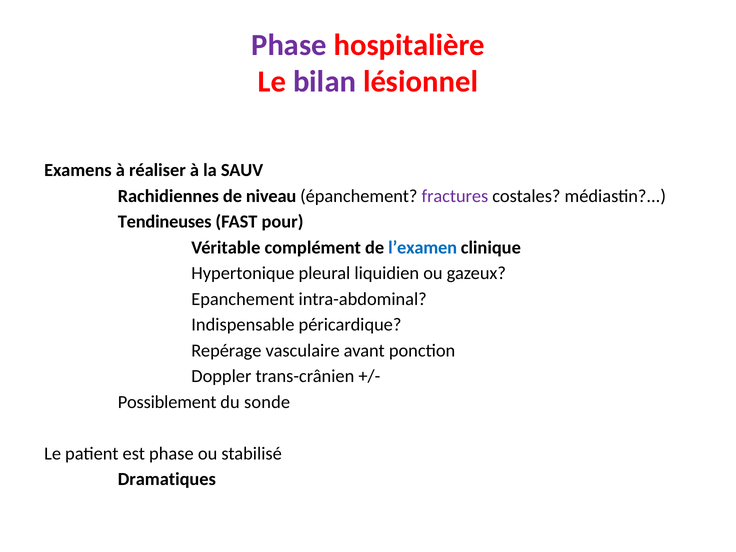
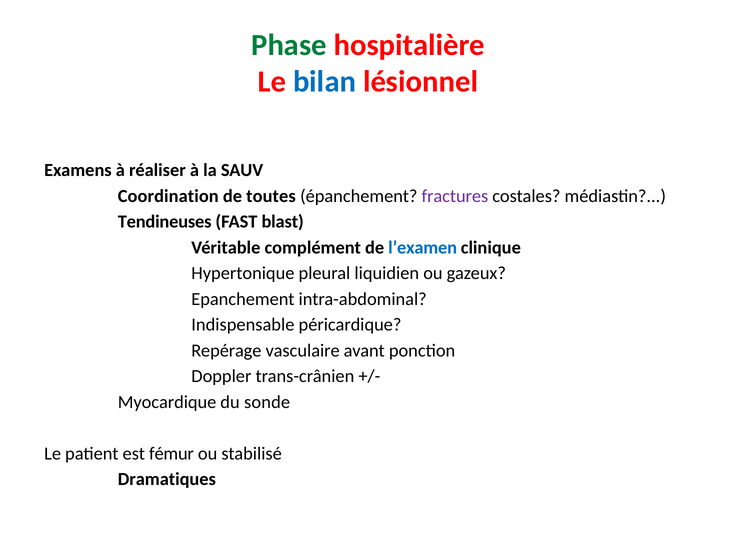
Phase at (289, 45) colour: purple -> green
bilan colour: purple -> blue
Rachidiennes: Rachidiennes -> Coordination
niveau: niveau -> toutes
pour: pour -> blast
Possiblement: Possiblement -> Myocardique
est phase: phase -> fémur
